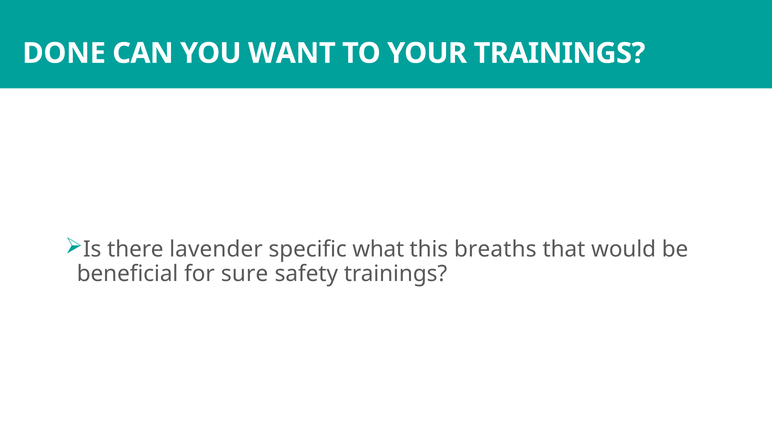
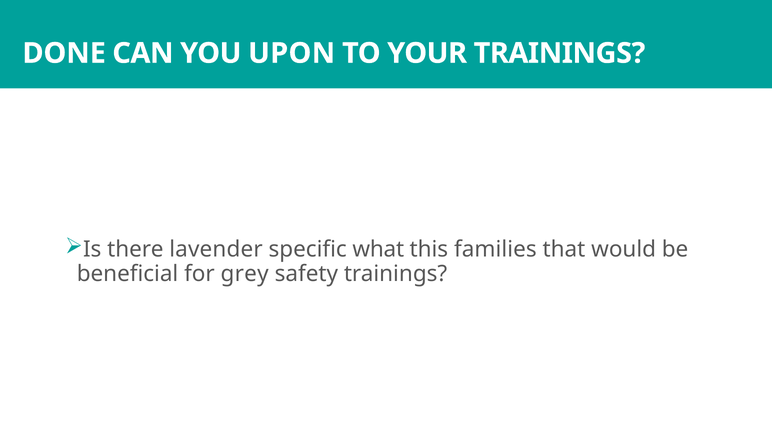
WANT: WANT -> UPON
breaths: breaths -> families
sure: sure -> grey
